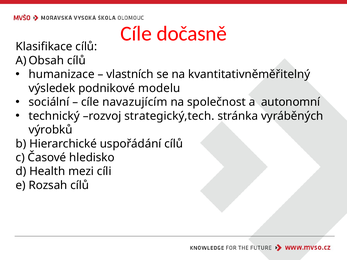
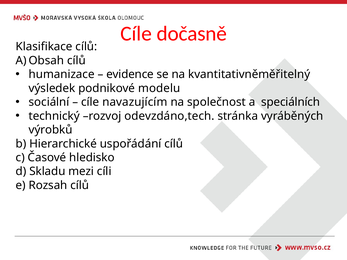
vlastních: vlastních -> evidence
autonomní: autonomní -> speciálních
strategický,tech: strategický,tech -> odevzdáno,tech
Health: Health -> Skladu
